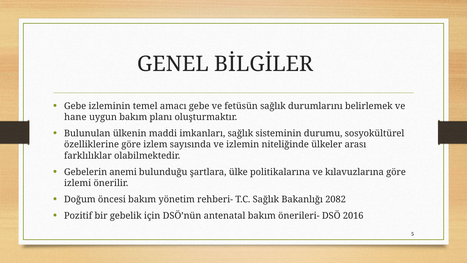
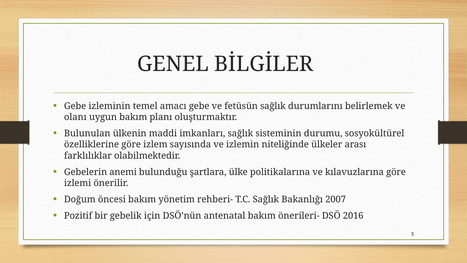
hane: hane -> olanı
2082: 2082 -> 2007
